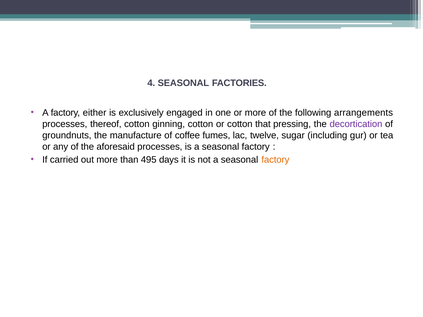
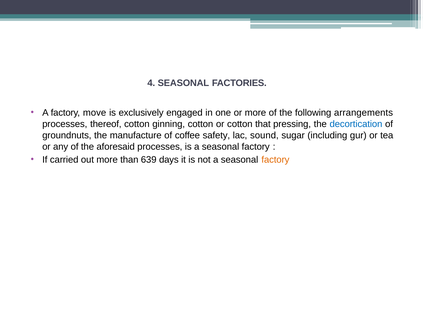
either: either -> move
decortication colour: purple -> blue
fumes: fumes -> safety
twelve: twelve -> sound
495: 495 -> 639
